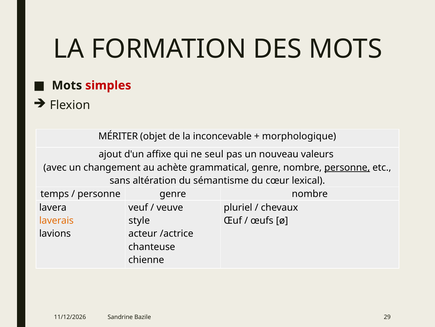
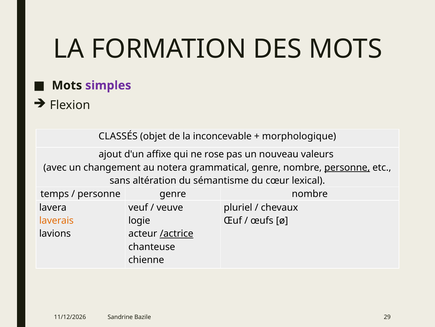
simples colour: red -> purple
MÉRITER: MÉRITER -> CLASSÉS
seul: seul -> rose
achète: achète -> notera
style: style -> logie
/actrice underline: none -> present
